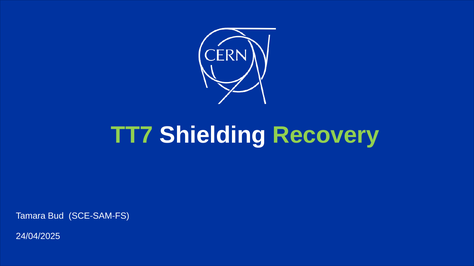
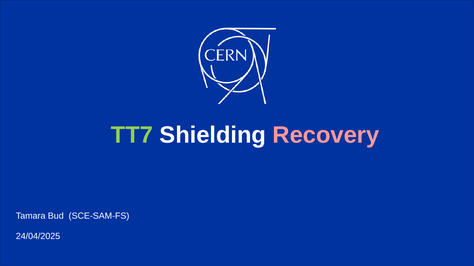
Recovery colour: light green -> pink
